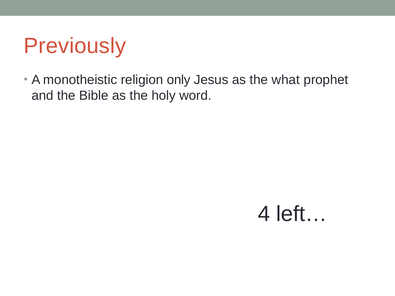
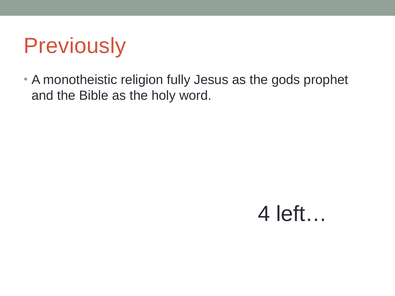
only: only -> fully
what: what -> gods
